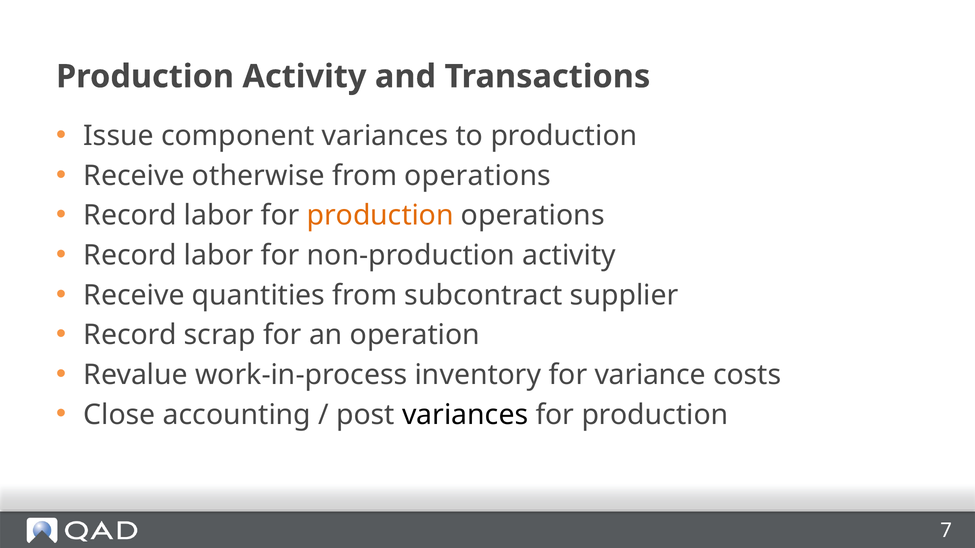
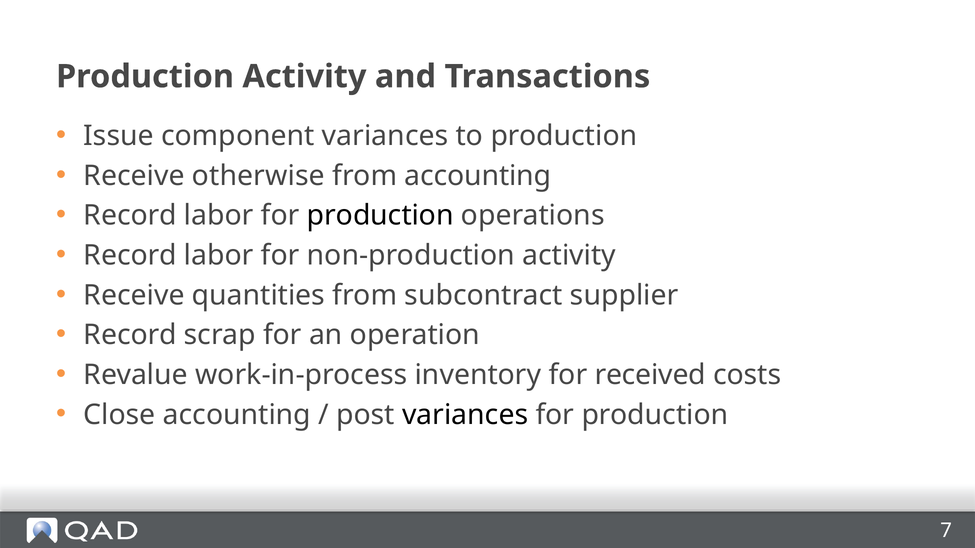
from operations: operations -> accounting
production at (380, 216) colour: orange -> black
variance: variance -> received
